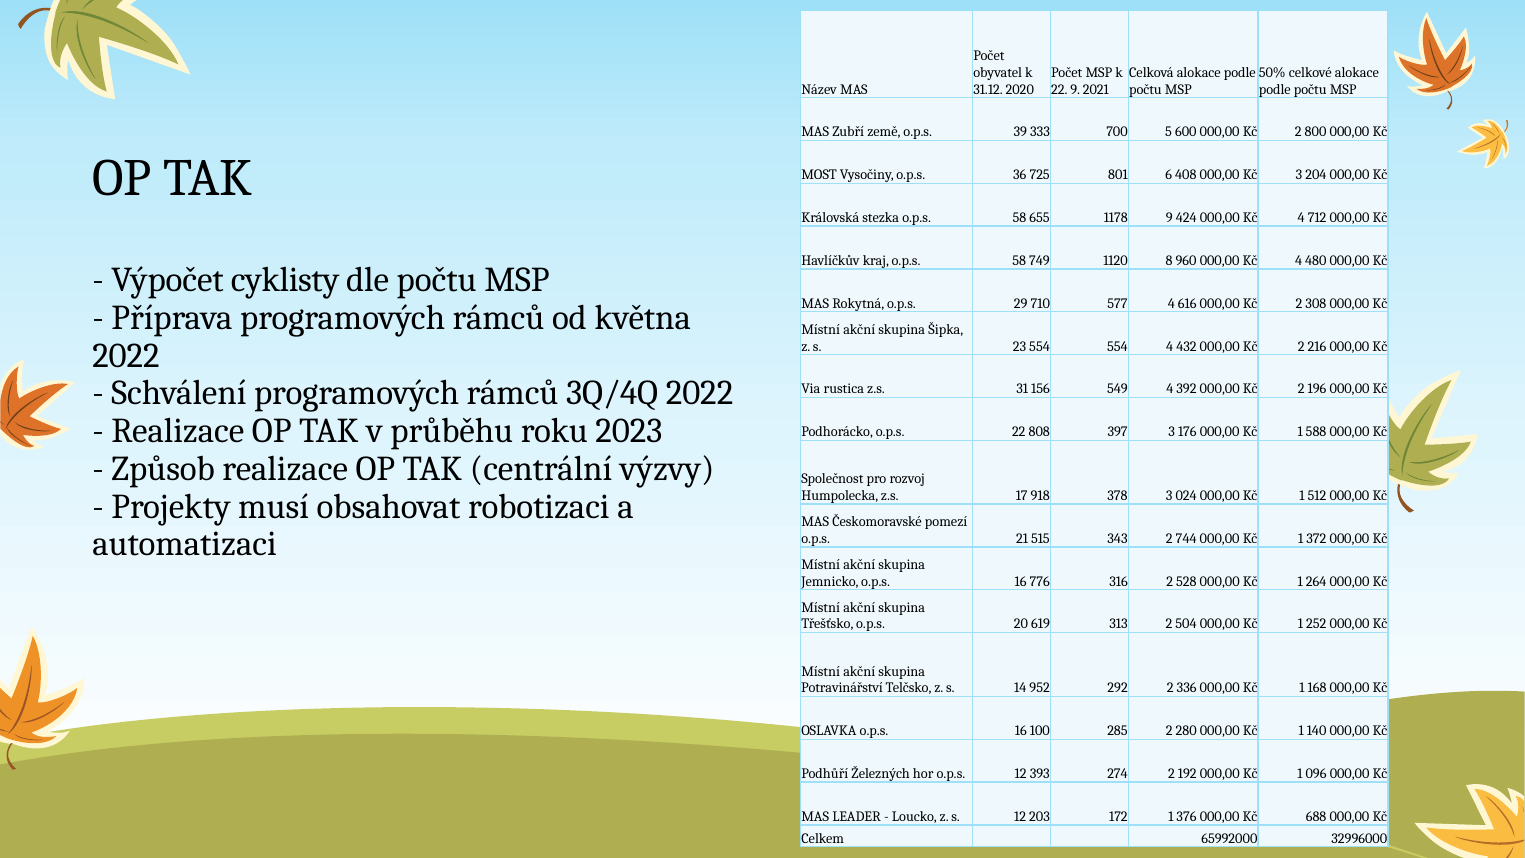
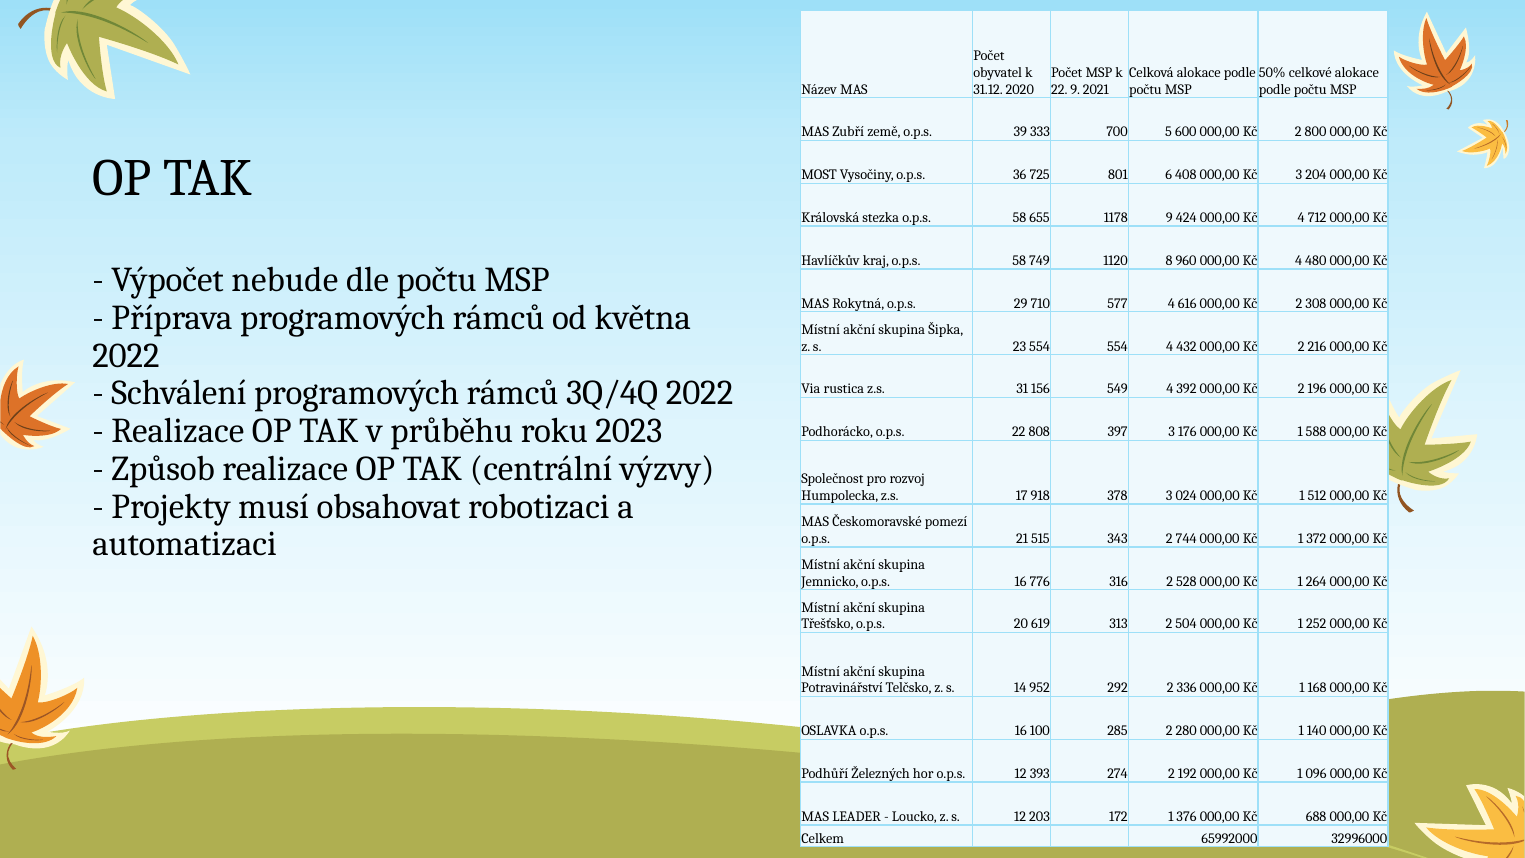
cyklisty: cyklisty -> nebude
